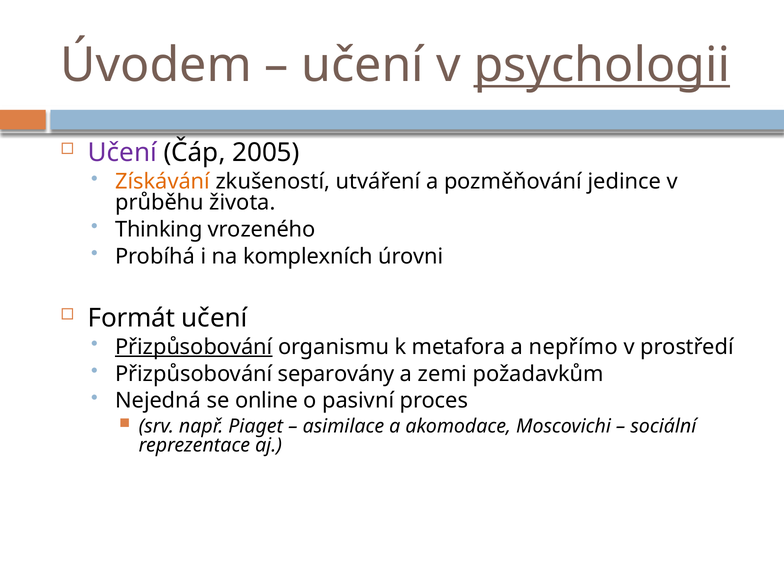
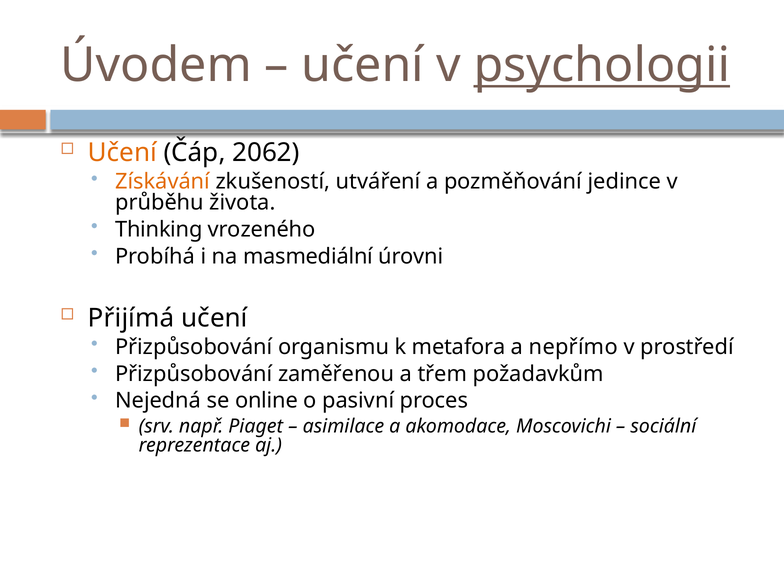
Učení at (122, 153) colour: purple -> orange
2005: 2005 -> 2062
komplexních: komplexních -> masmediální
Formát: Formát -> Přijímá
Přizpůsobování at (194, 347) underline: present -> none
separovány: separovány -> zaměřenou
zemi: zemi -> třem
